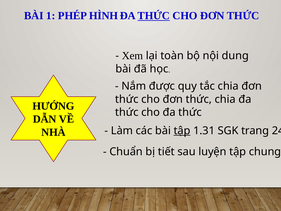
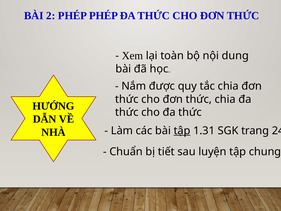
1: 1 -> 2
PHÉP HÌNH: HÌNH -> PHÉP
THỨC at (154, 16) underline: present -> none
